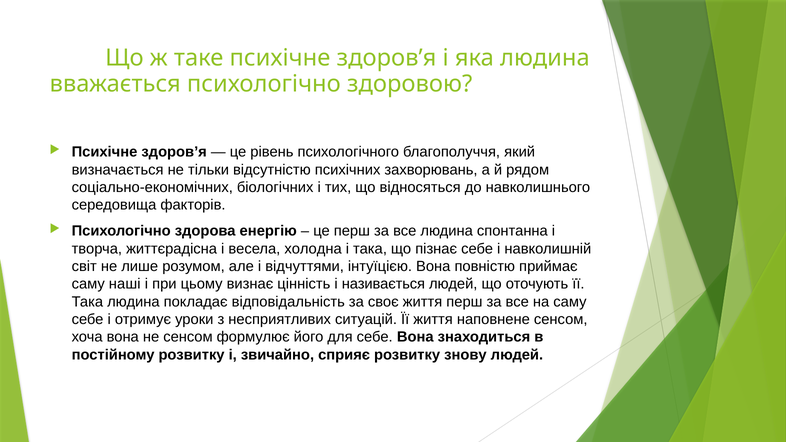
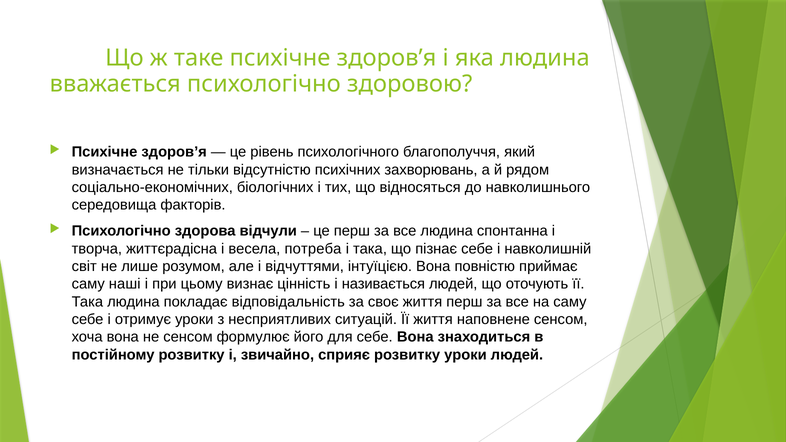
енергію: енергію -> відчули
холодна: холодна -> потреба
розвитку знову: знову -> уроки
